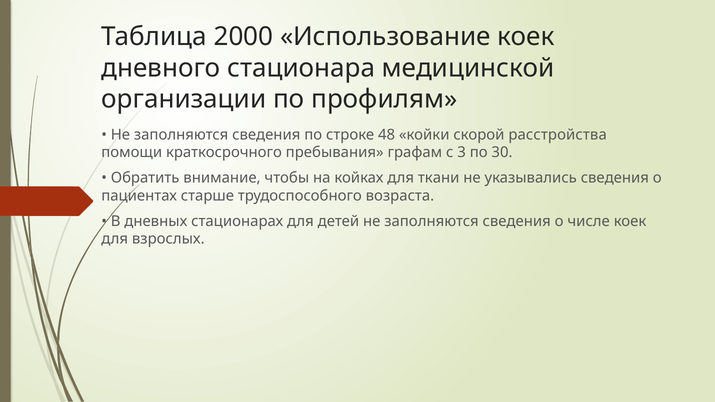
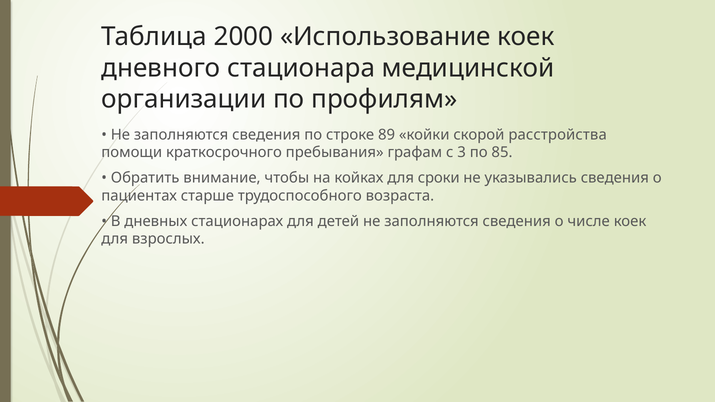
48: 48 -> 89
30: 30 -> 85
ткани: ткани -> сроки
